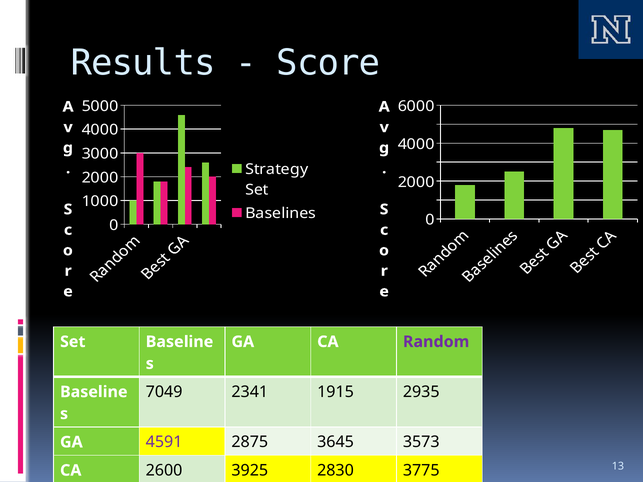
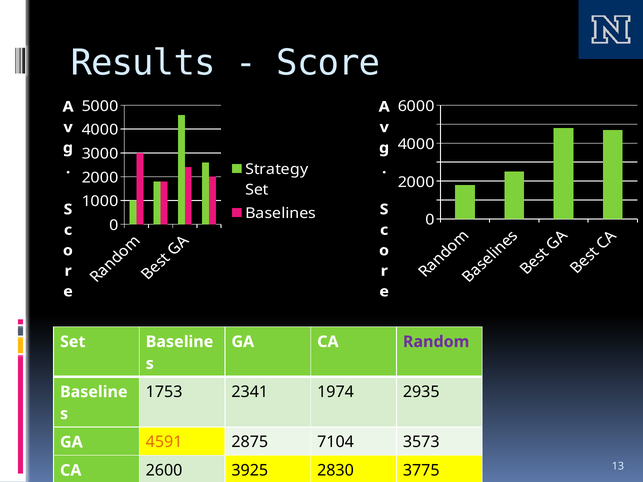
7049: 7049 -> 1753
1915: 1915 -> 1974
4591 colour: purple -> orange
3645: 3645 -> 7104
